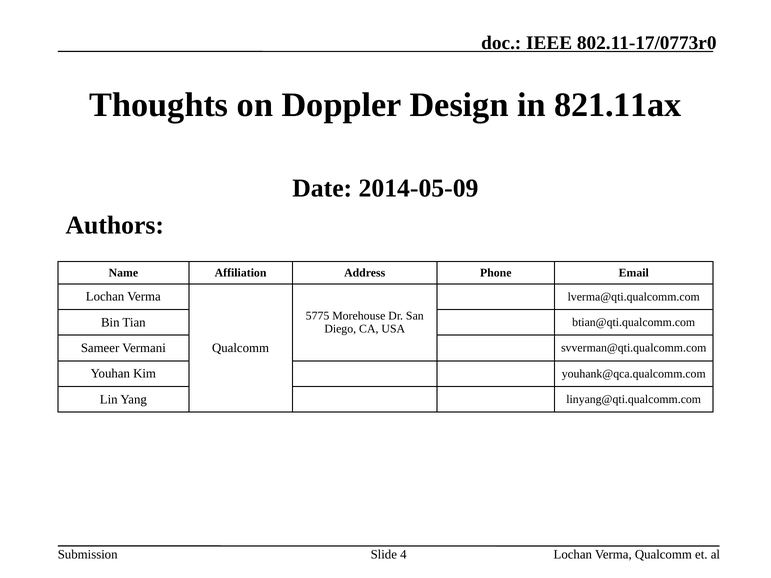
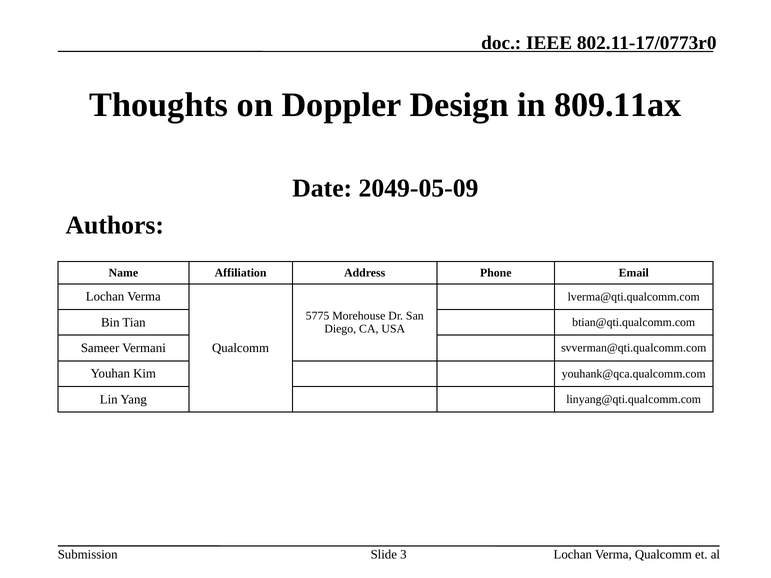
821.11ax: 821.11ax -> 809.11ax
2014-05-09: 2014-05-09 -> 2049-05-09
4: 4 -> 3
